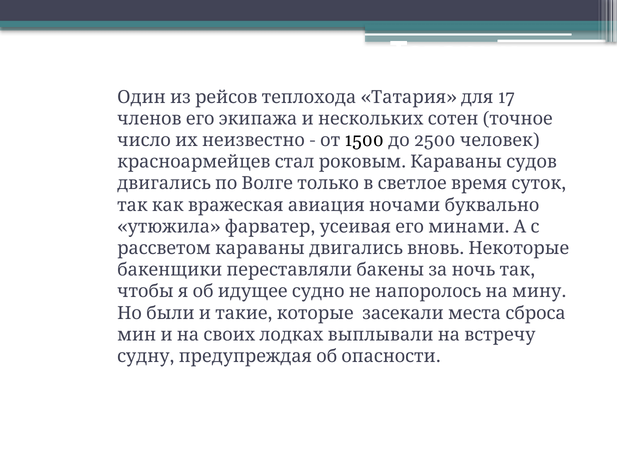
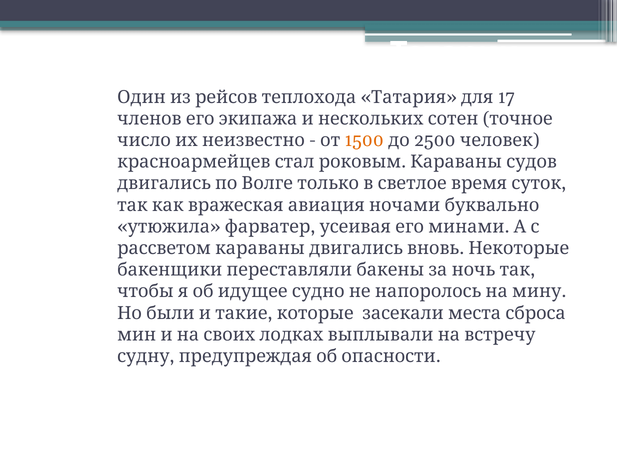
1500 colour: black -> orange
